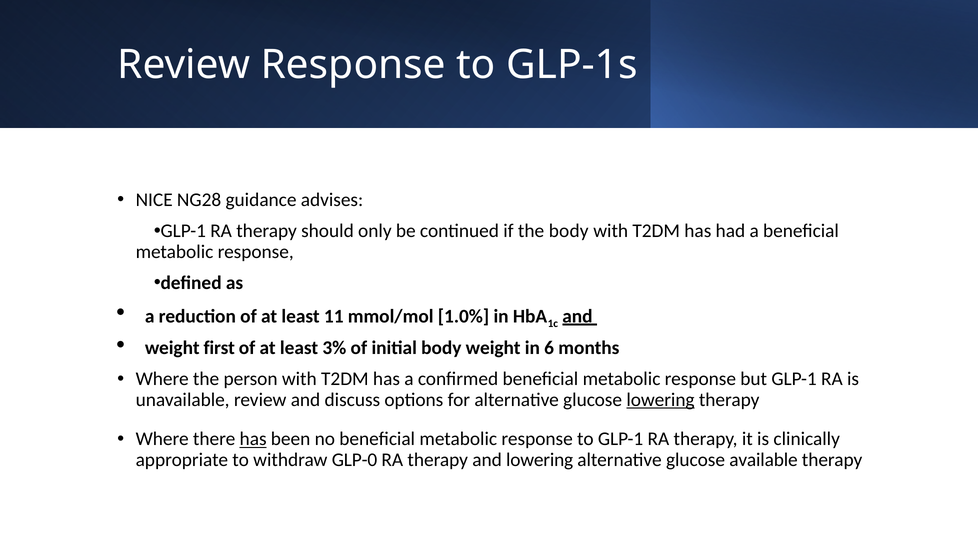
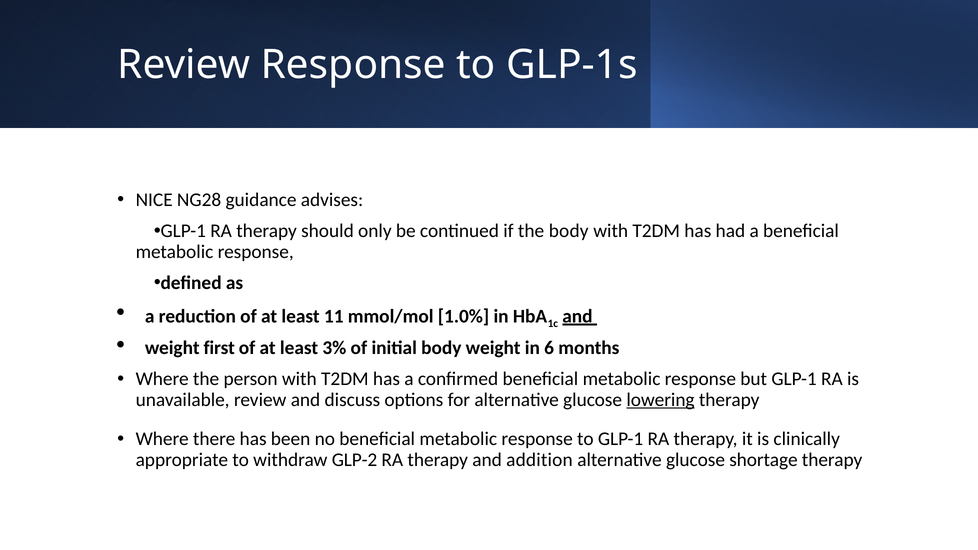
has at (253, 439) underline: present -> none
GLP-0: GLP-0 -> GLP-2
and lowering: lowering -> addition
available: available -> shortage
